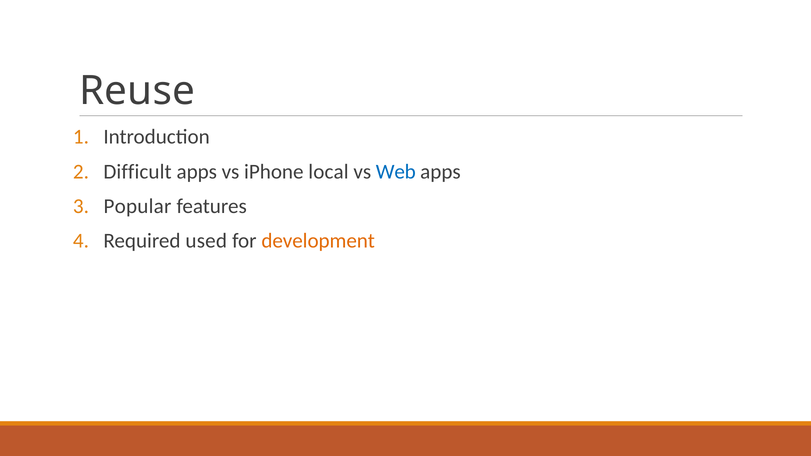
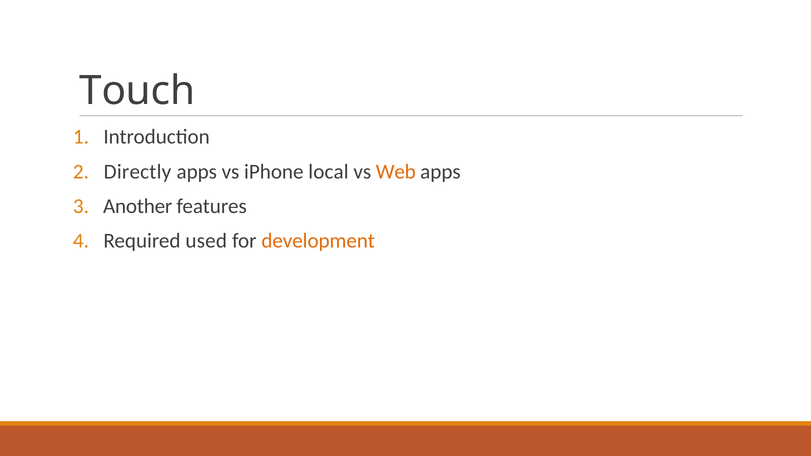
Reuse: Reuse -> Touch
Difficult: Difficult -> Directly
Web colour: blue -> orange
Popular: Popular -> Another
